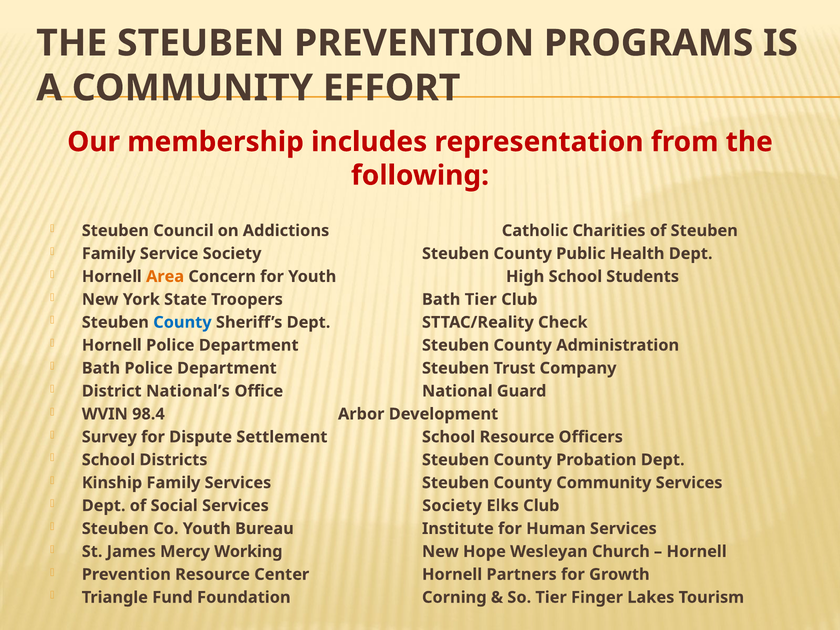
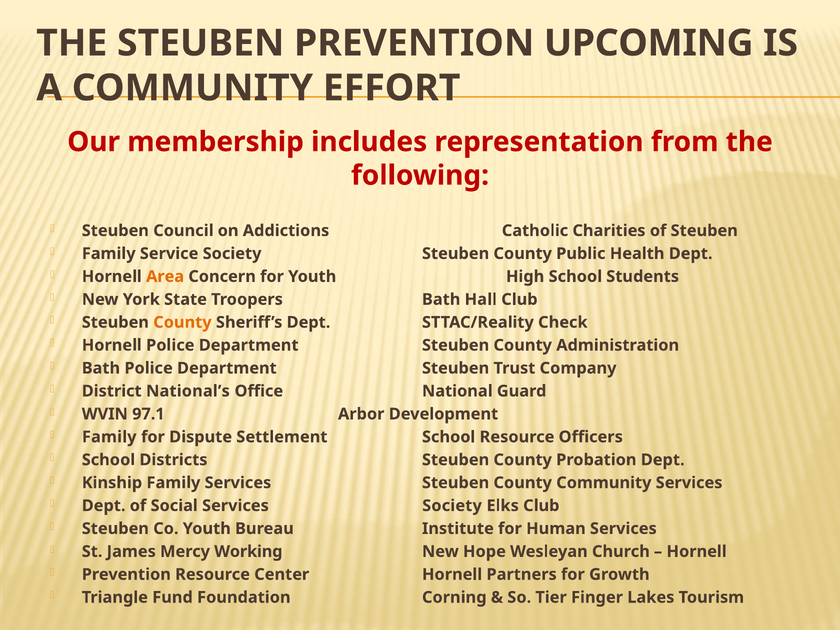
PROGRAMS: PROGRAMS -> UPCOMING
Bath Tier: Tier -> Hall
County at (182, 322) colour: blue -> orange
98.4: 98.4 -> 97.1
Survey at (109, 437): Survey -> Family
